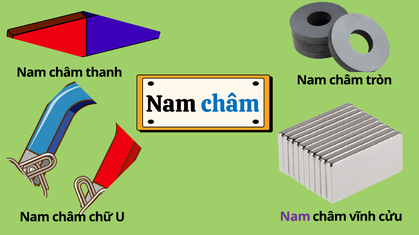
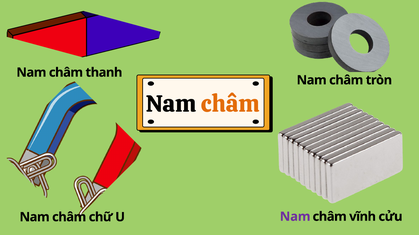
châm at (230, 104) colour: blue -> orange
